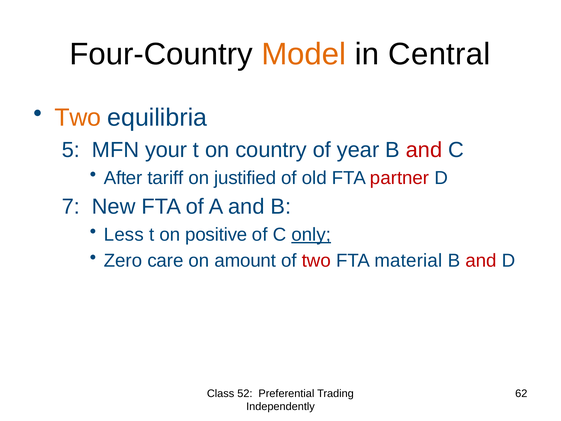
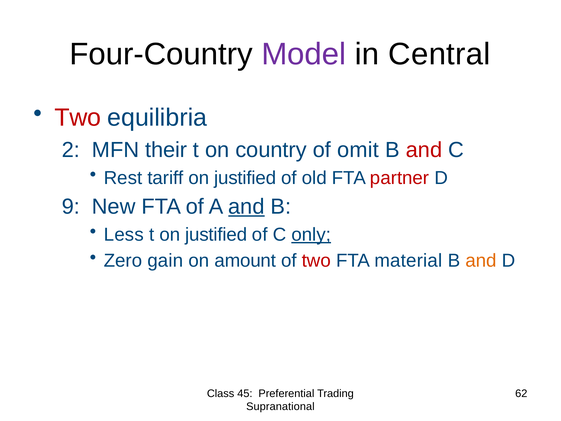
Model colour: orange -> purple
Two at (78, 118) colour: orange -> red
5: 5 -> 2
your: your -> their
year: year -> omit
After: After -> Rest
7: 7 -> 9
and at (246, 207) underline: none -> present
t on positive: positive -> justified
care: care -> gain
and at (481, 261) colour: red -> orange
52: 52 -> 45
Independently: Independently -> Supranational
